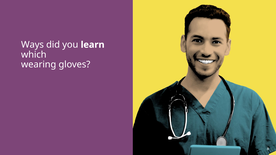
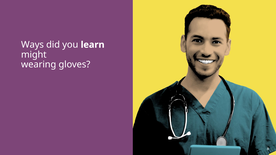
which: which -> might
